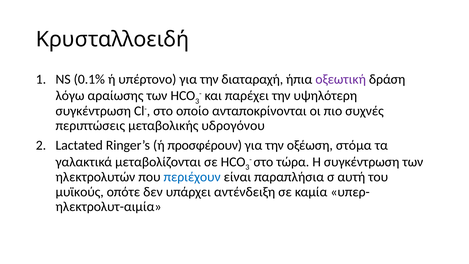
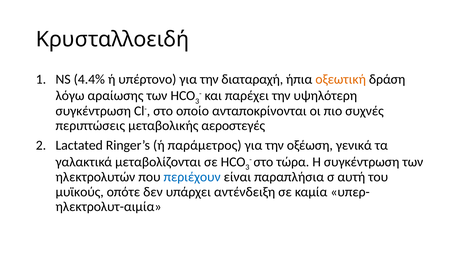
0.1%: 0.1% -> 4.4%
οξεωτική colour: purple -> orange
υδρογόνου: υδρογόνου -> αεροστεγές
προσφέρουν: προσφέρουν -> παράμετρος
στόμα: στόμα -> γενικά
